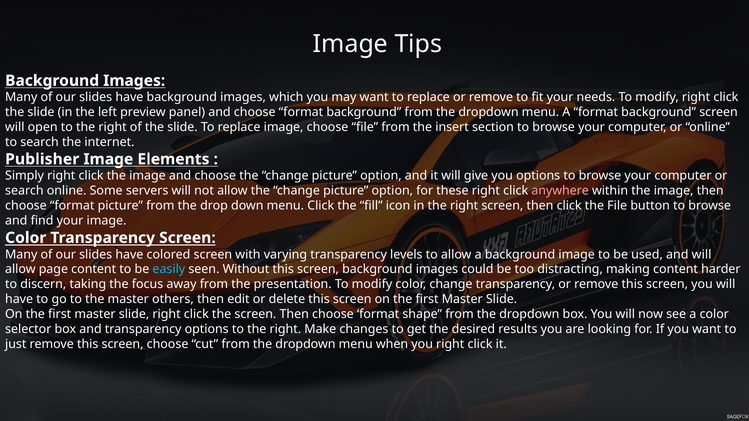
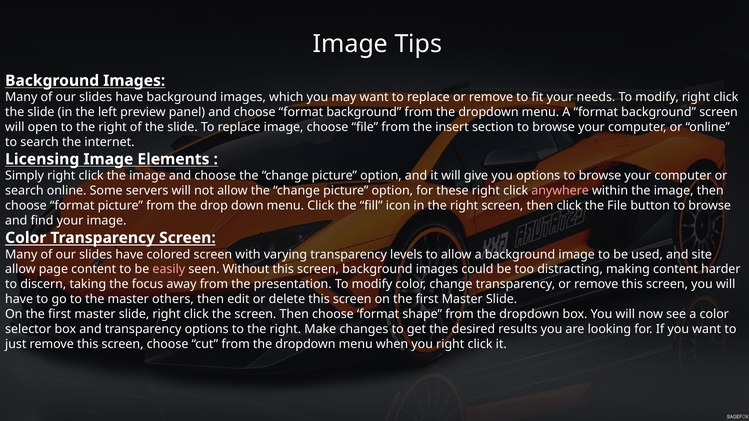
Publisher: Publisher -> Licensing
and will: will -> site
easily colour: light blue -> pink
